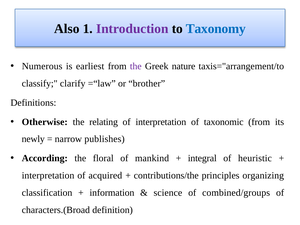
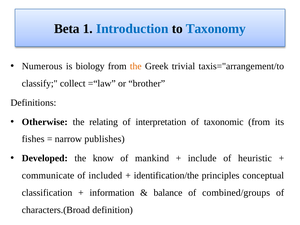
Also: Also -> Beta
Introduction colour: purple -> blue
earliest: earliest -> biology
the at (136, 66) colour: purple -> orange
nature: nature -> trivial
clarify: clarify -> collect
newly: newly -> fishes
According: According -> Developed
floral: floral -> know
integral: integral -> include
interpretation at (48, 176): interpretation -> communicate
acquired: acquired -> included
contributions/the: contributions/the -> identification/the
organizing: organizing -> conceptual
science: science -> balance
